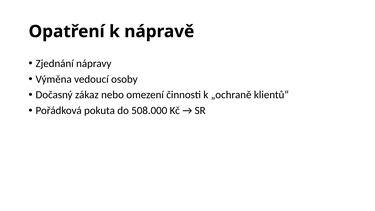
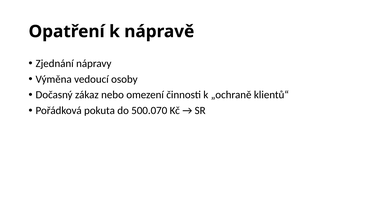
508.000: 508.000 -> 500.070
